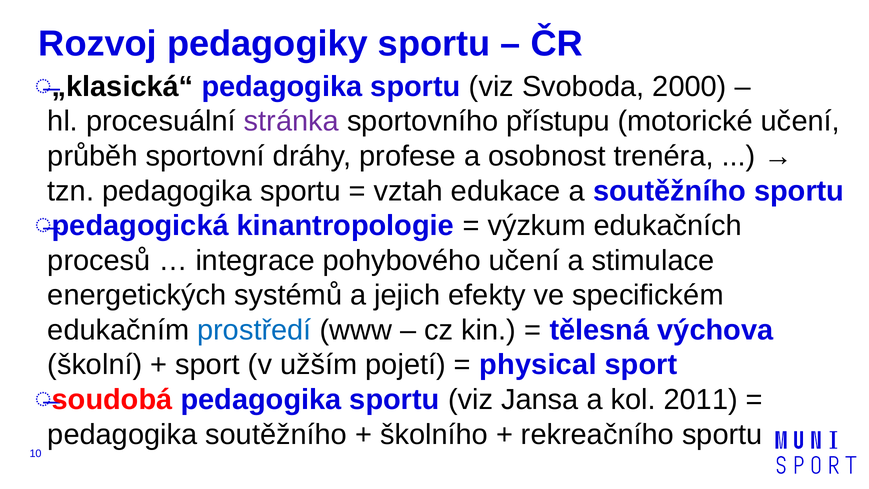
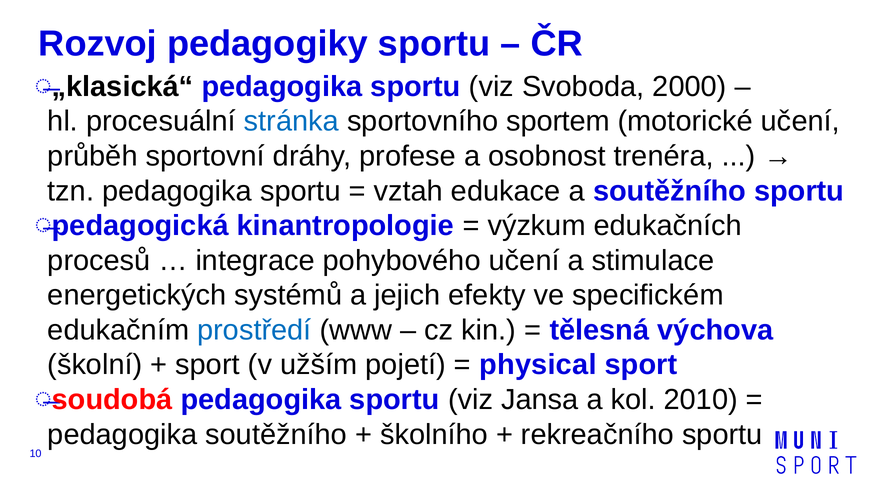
stránka colour: purple -> blue
přístupu: přístupu -> sportem
2011: 2011 -> 2010
